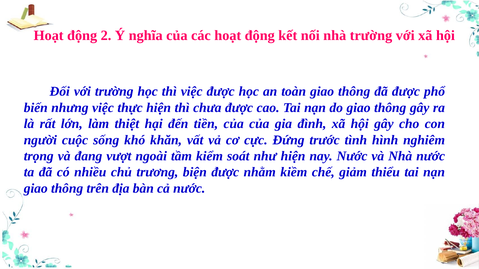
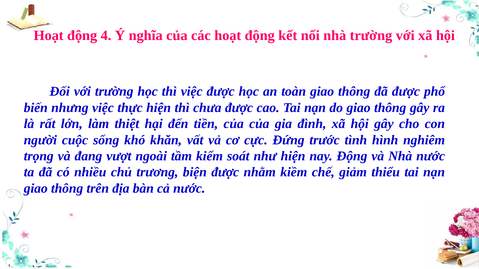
2: 2 -> 4
nay Nước: Nước -> Động
